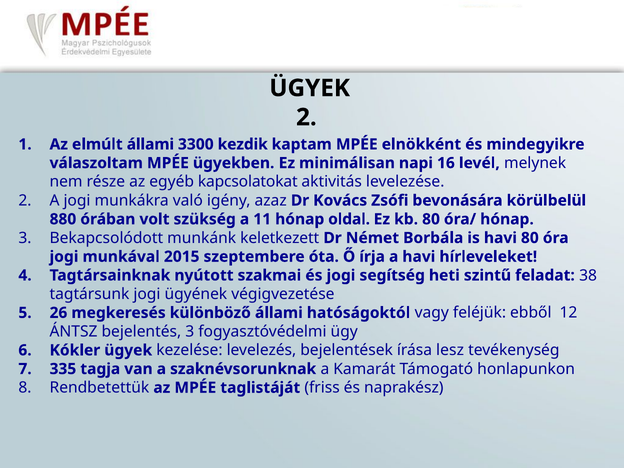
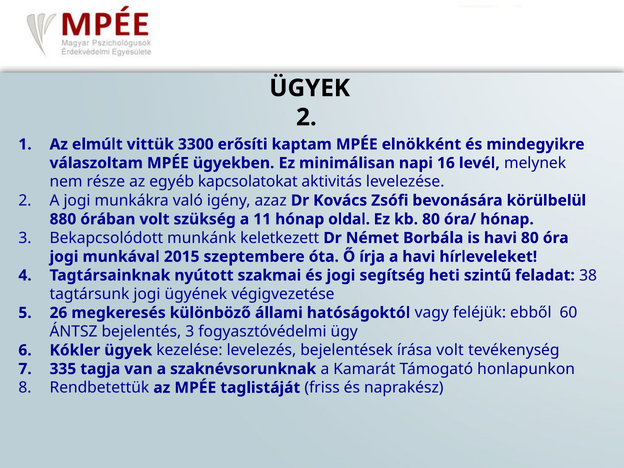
elmúlt állami: állami -> vittük
kezdik: kezdik -> erősíti
12: 12 -> 60
írása lesz: lesz -> volt
